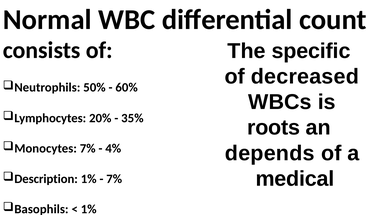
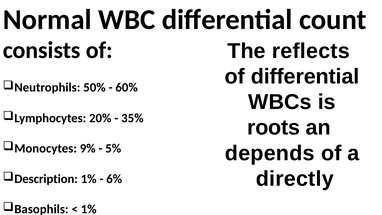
specific: specific -> reflects
of decreased: decreased -> differential
Monocytes 7%: 7% -> 9%
4%: 4% -> 5%
medical: medical -> directly
7% at (114, 179): 7% -> 6%
